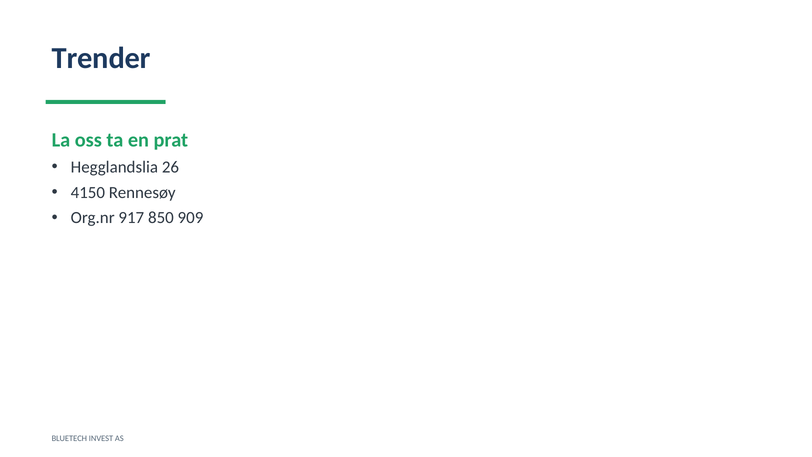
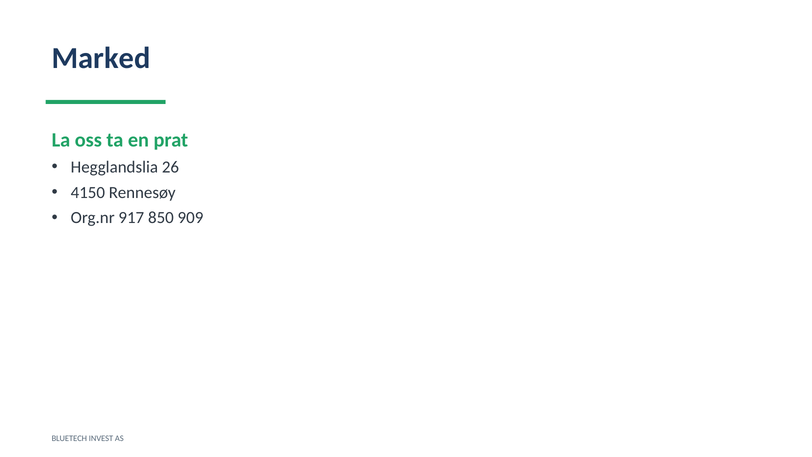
Trender: Trender -> Marked
